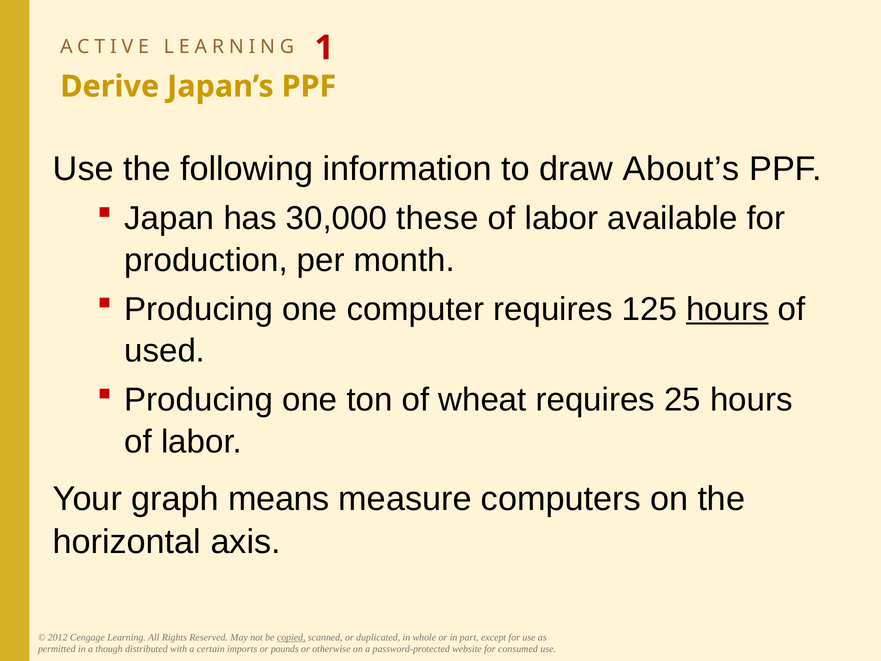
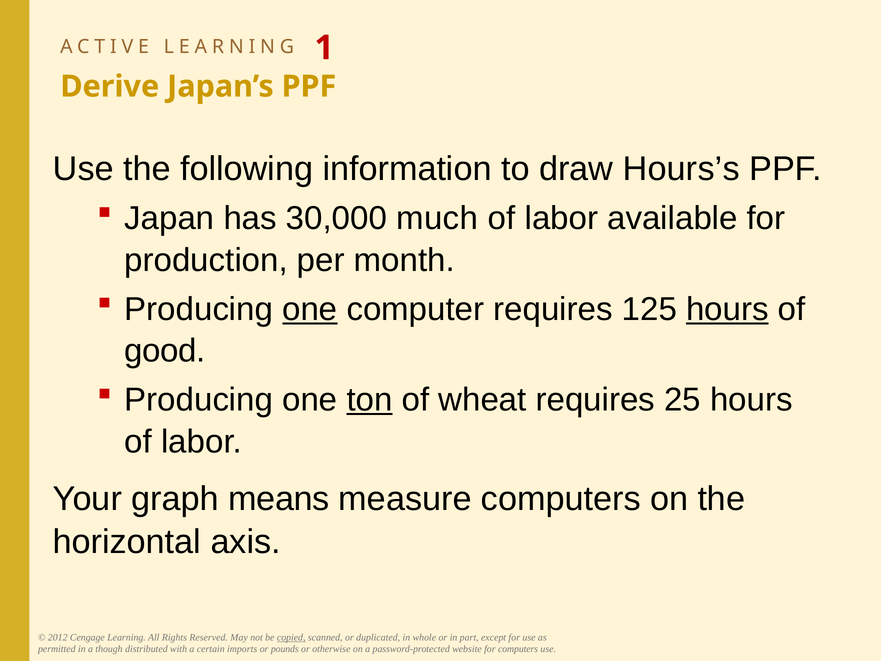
About’s: About’s -> Hours’s
these: these -> much
one at (310, 309) underline: none -> present
used: used -> good
ton underline: none -> present
for consumed: consumed -> computers
